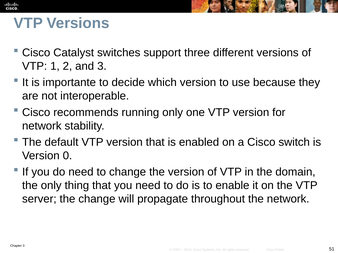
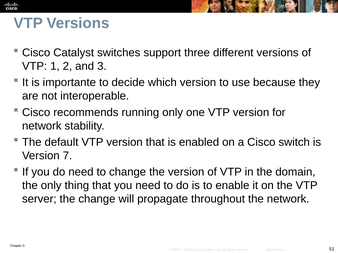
0: 0 -> 7
